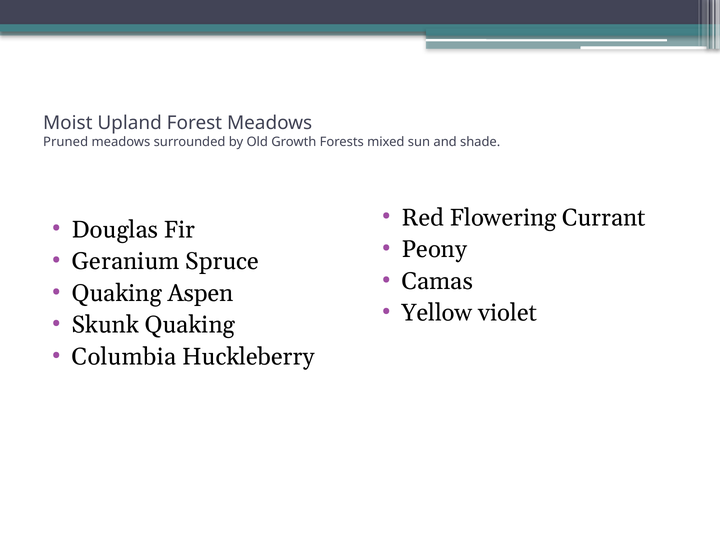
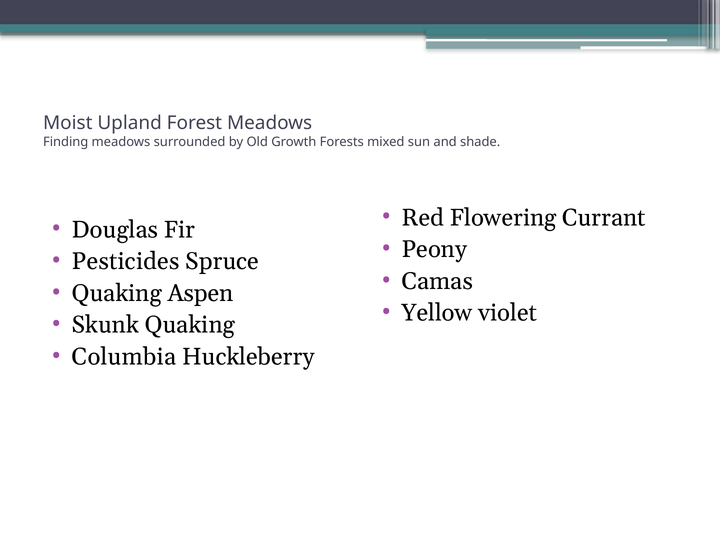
Pruned: Pruned -> Finding
Geranium: Geranium -> Pesticides
